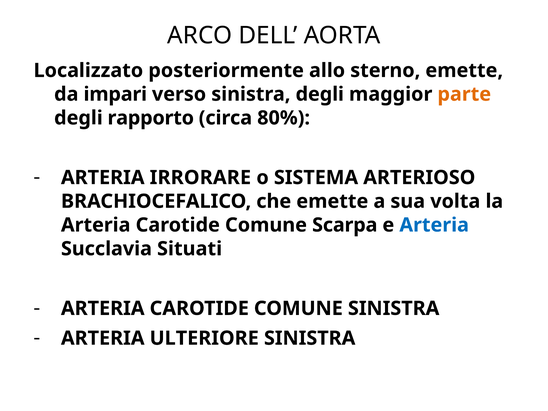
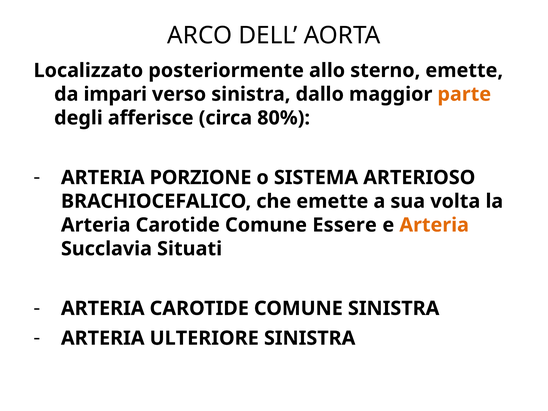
sinistra degli: degli -> dallo
rapporto: rapporto -> afferisce
IRRORARE: IRRORARE -> PORZIONE
Scarpa: Scarpa -> Essere
Arteria at (434, 225) colour: blue -> orange
